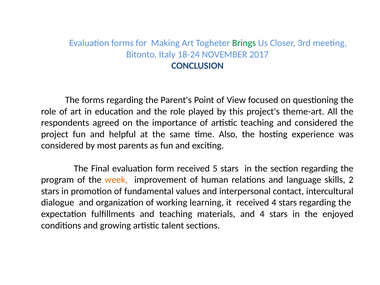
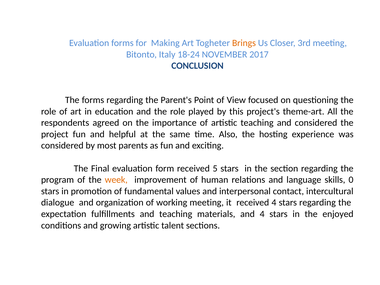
Brings colour: green -> orange
2: 2 -> 0
working learning: learning -> meeting
